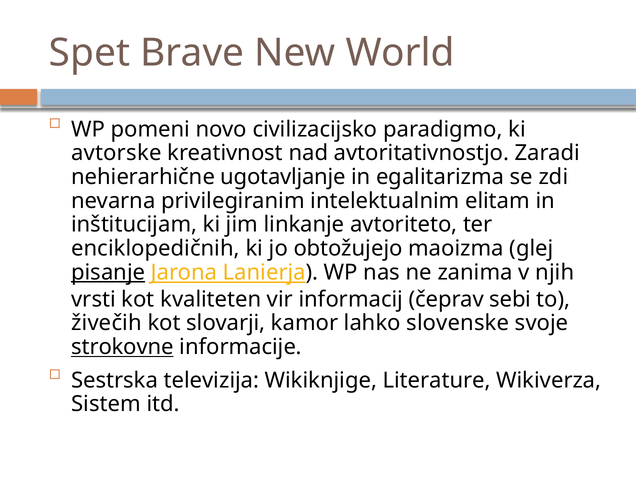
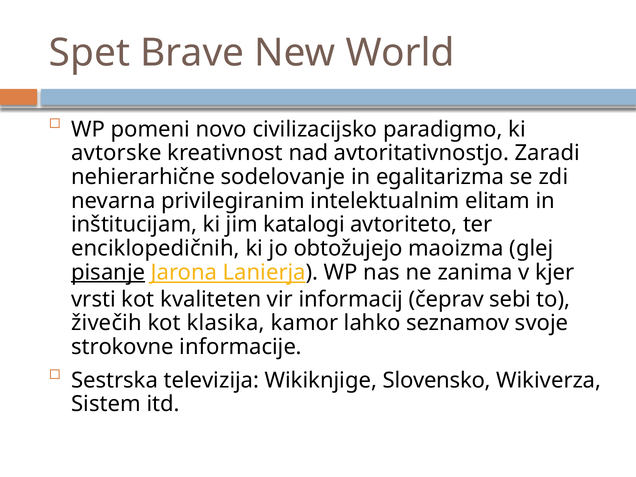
ugotavljanje: ugotavljanje -> sodelovanje
linkanje: linkanje -> katalogi
njih: njih -> kjer
slovarji: slovarji -> klasika
slovenske: slovenske -> seznamov
strokovne underline: present -> none
Literature: Literature -> Slovensko
